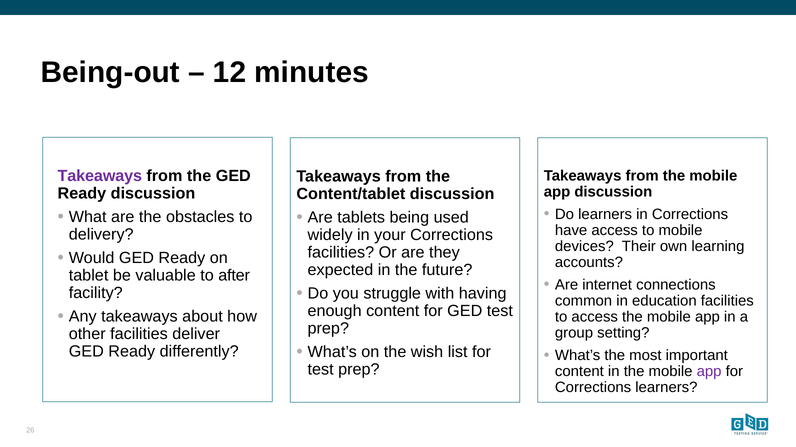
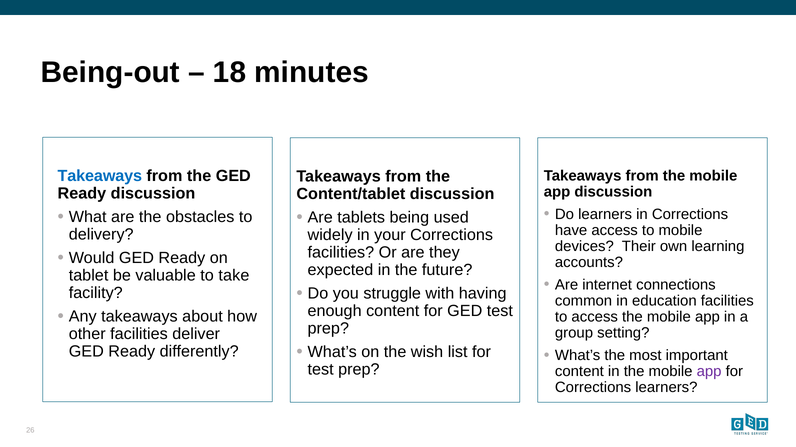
12: 12 -> 18
Takeaways at (100, 176) colour: purple -> blue
after: after -> take
